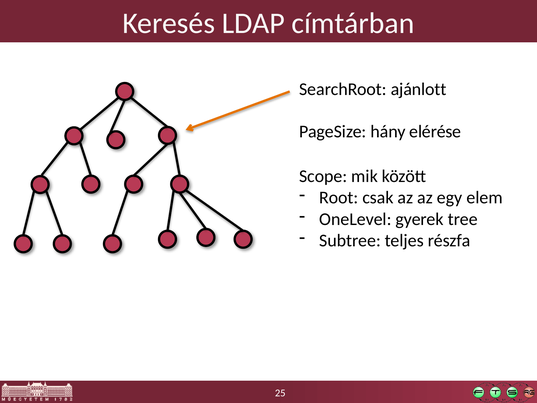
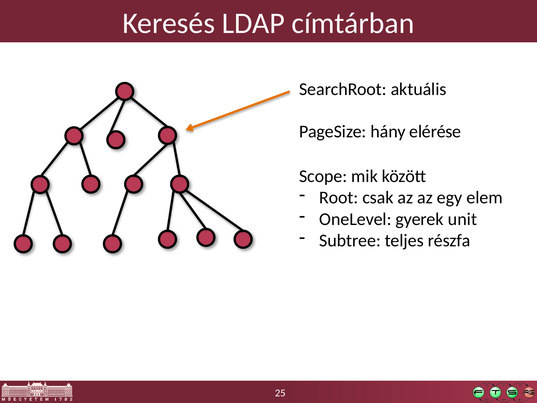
ajánlott: ajánlott -> aktuális
tree: tree -> unit
